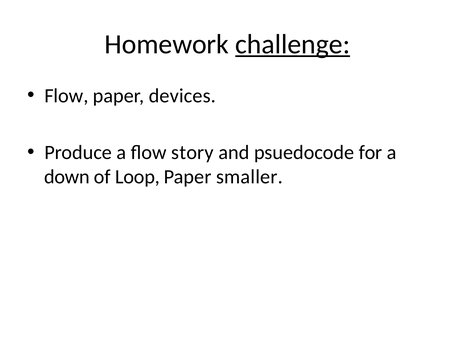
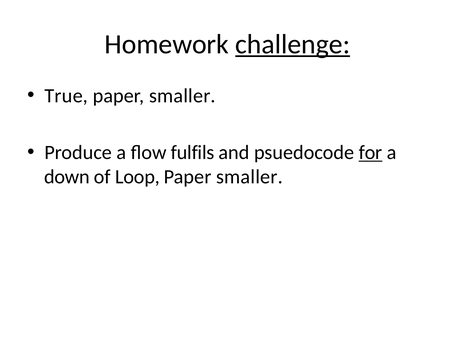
Flow at (66, 95): Flow -> True
devices at (182, 95): devices -> smaller
story: story -> fulfils
for underline: none -> present
